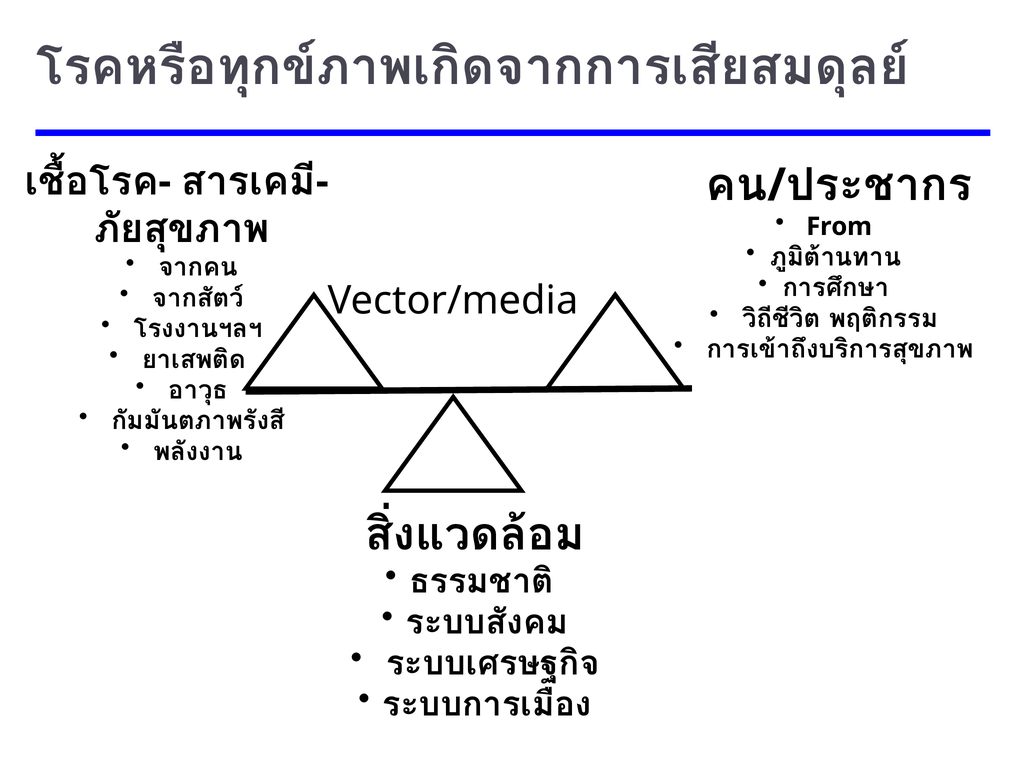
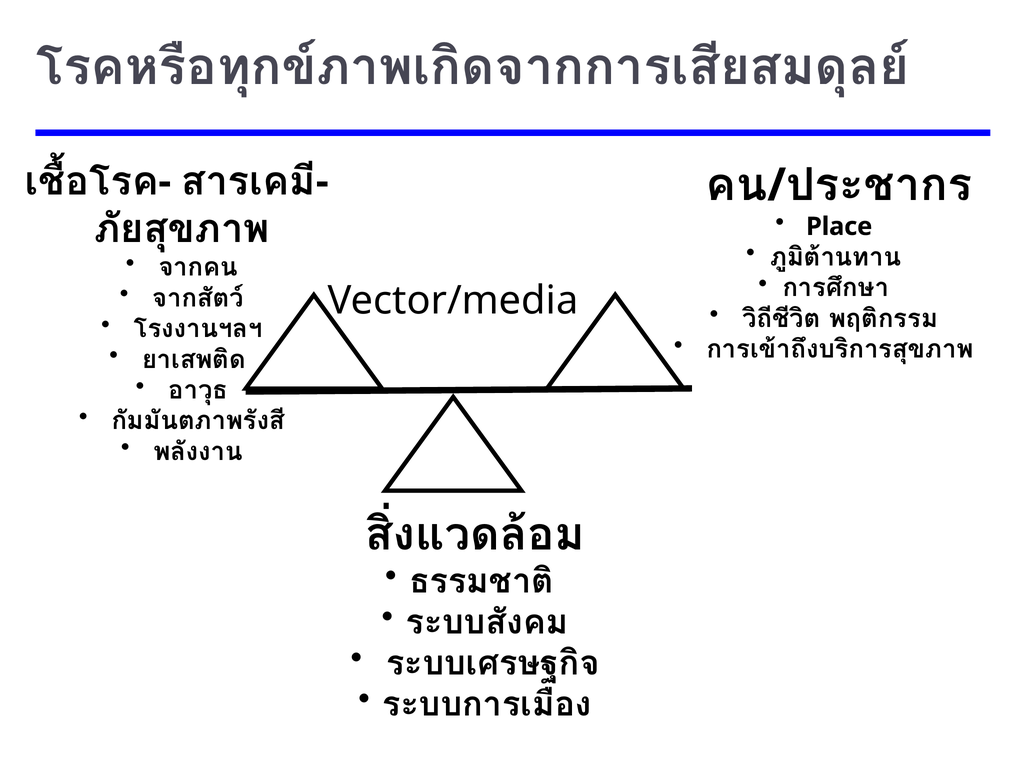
From: From -> Place
